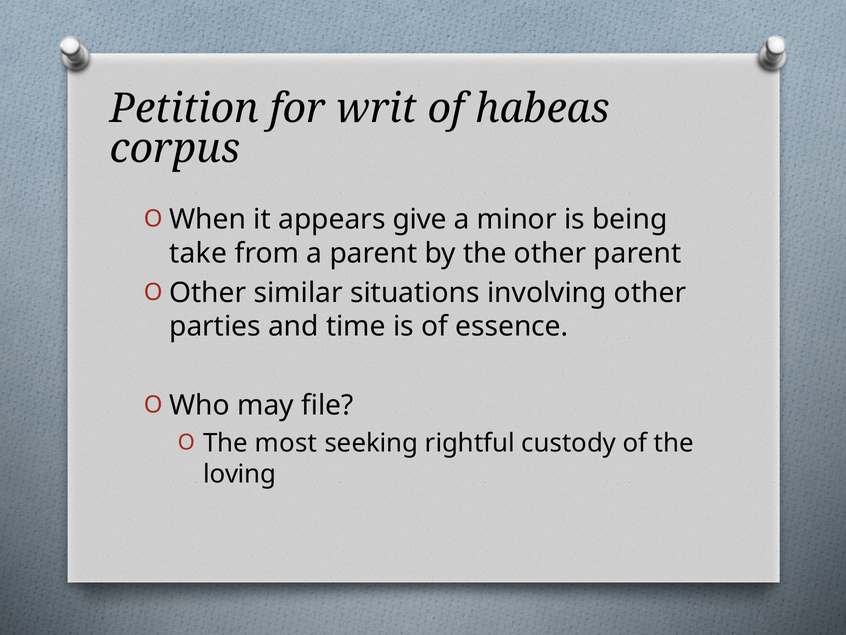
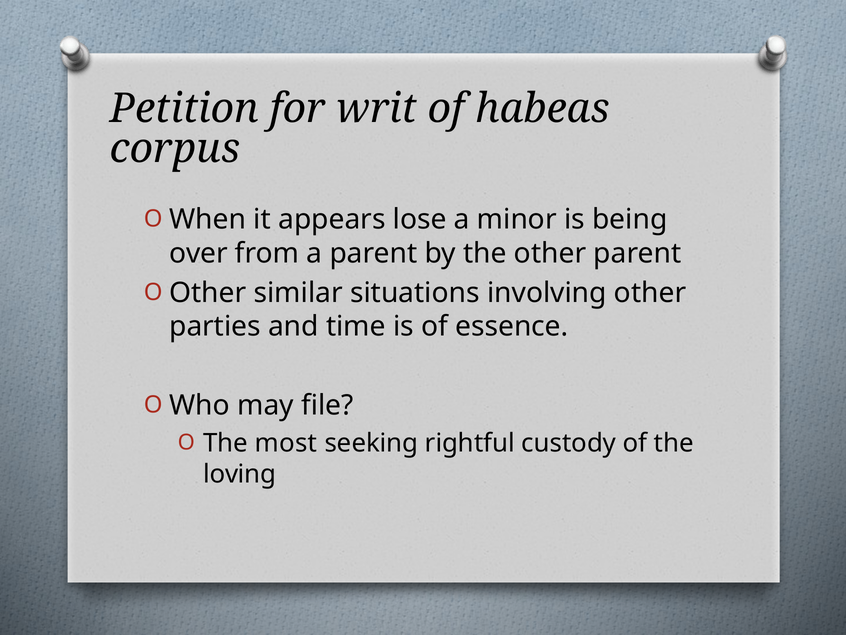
give: give -> lose
take: take -> over
